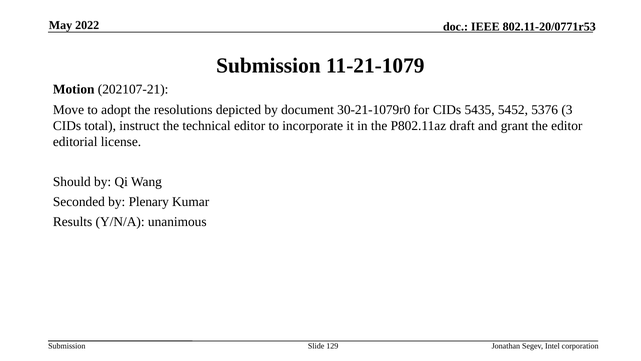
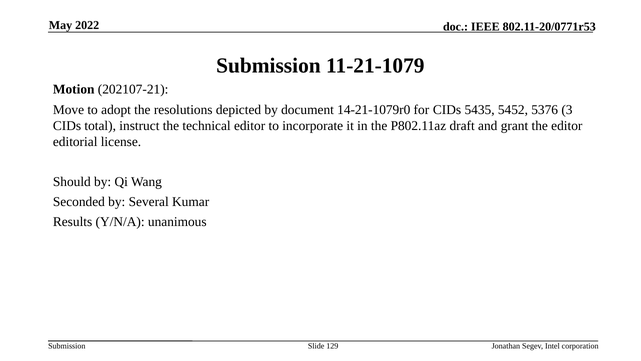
30-21-1079r0: 30-21-1079r0 -> 14-21-1079r0
Plenary: Plenary -> Several
